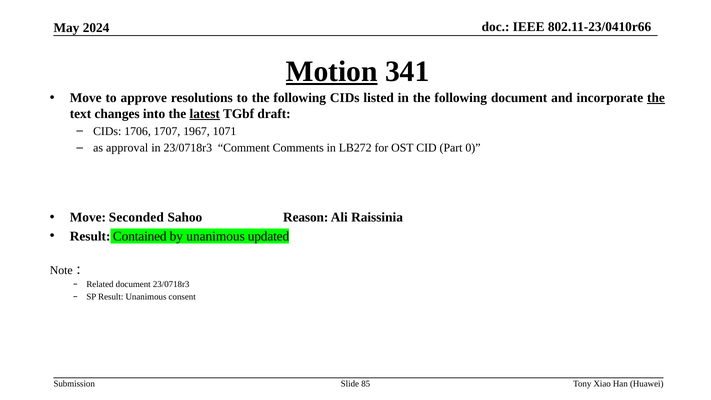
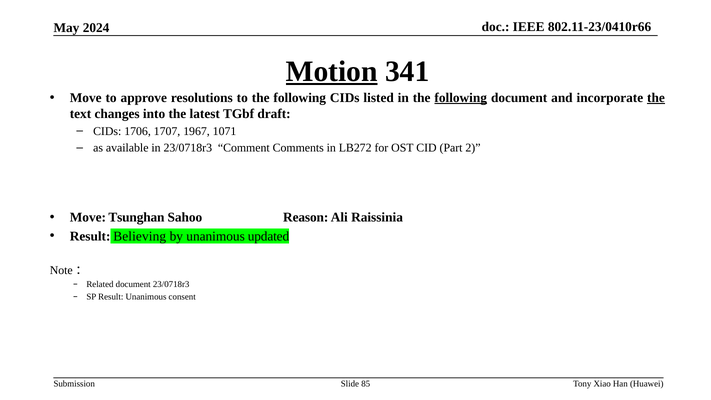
following at (461, 98) underline: none -> present
latest underline: present -> none
approval: approval -> available
0: 0 -> 2
Seconded: Seconded -> Tsunghan
Contained: Contained -> Believing
